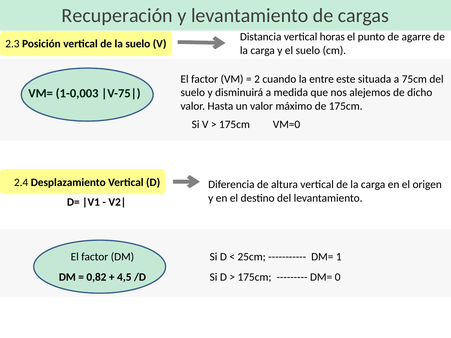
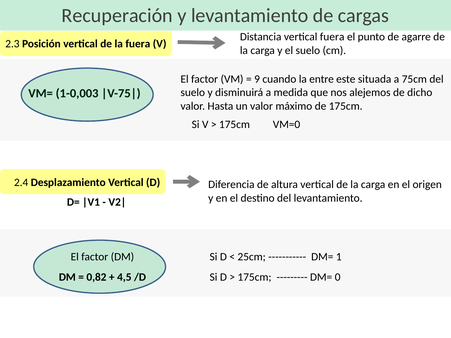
vertical horas: horas -> fuera
la suelo: suelo -> fuera
2: 2 -> 9
